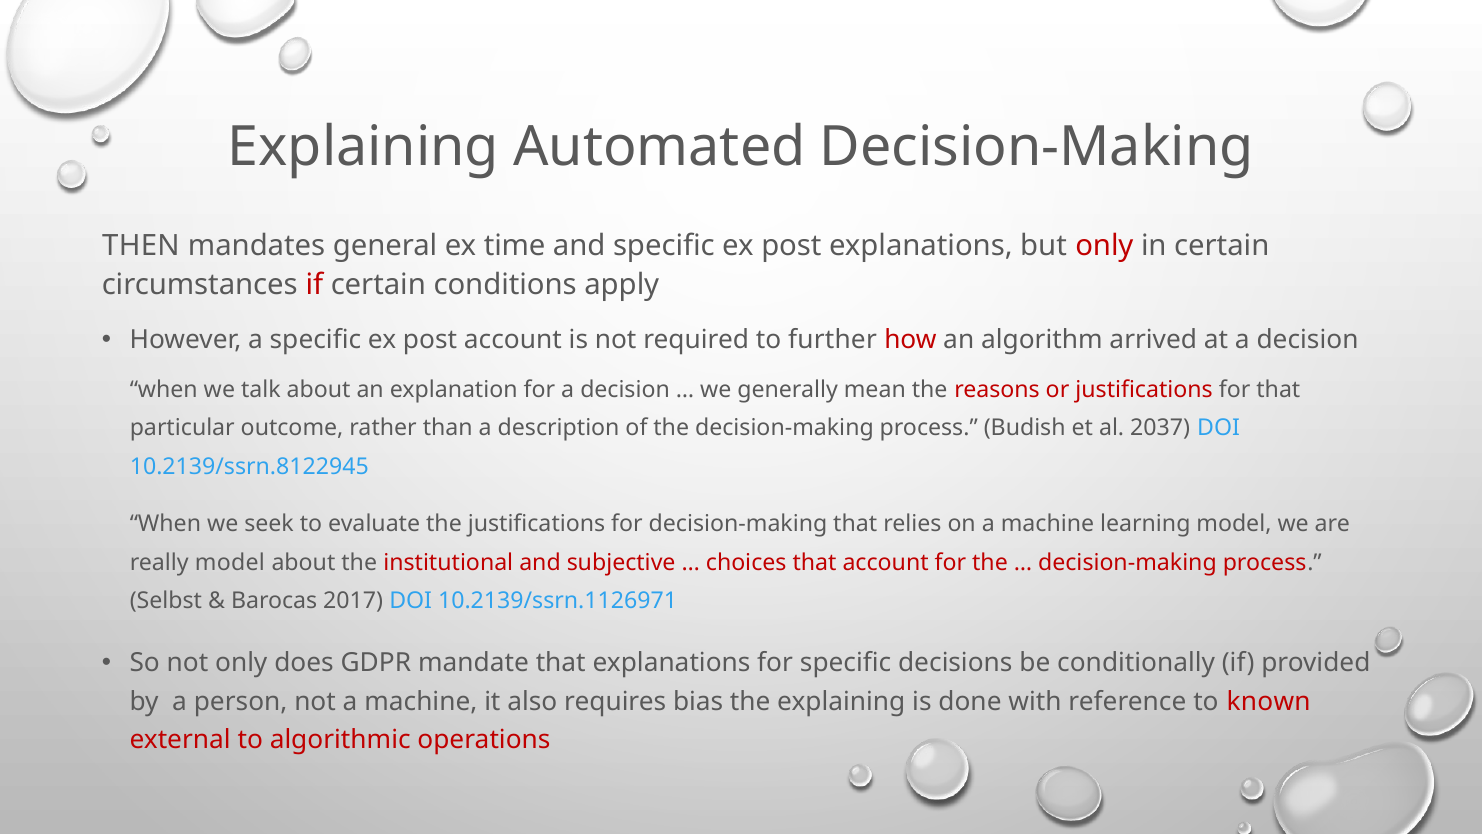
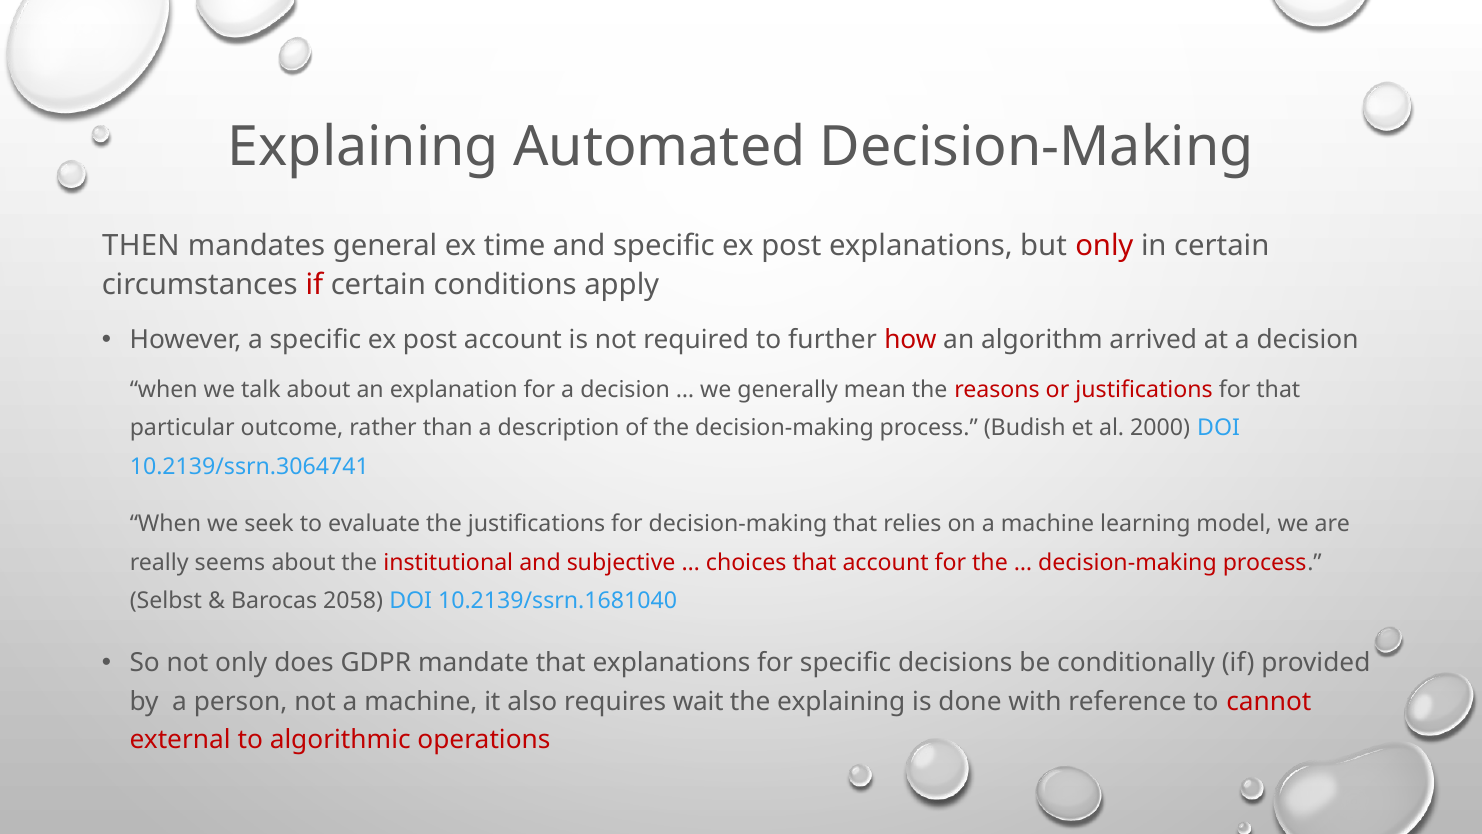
2037: 2037 -> 2000
10.2139/ssrn.8122945: 10.2139/ssrn.8122945 -> 10.2139/ssrn.3064741
really model: model -> seems
2017: 2017 -> 2058
10.2139/ssrn.1126971: 10.2139/ssrn.1126971 -> 10.2139/ssrn.1681040
bias: bias -> wait
known: known -> cannot
